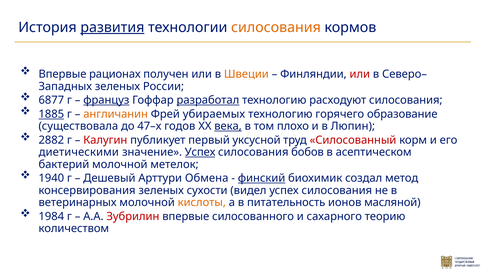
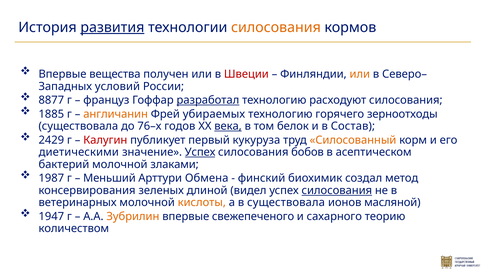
рационах: рационах -> вещества
Швеции colour: orange -> red
или at (360, 74) colour: red -> orange
зеленых at (118, 86): зеленых -> условий
6877: 6877 -> 8877
француз underline: present -> none
1885 underline: present -> none
образование: образование -> зерноотходы
47–х: 47–х -> 76–х
плохо: плохо -> белок
Люпин: Люпин -> Состав
2882: 2882 -> 2429
уксусной: уксусной -> кукуруза
Силосованный colour: red -> orange
метелок: метелок -> злаками
1940: 1940 -> 1987
Дешевый: Дешевый -> Меньший
финский underline: present -> none
сухости: сухости -> длиной
силосования at (337, 190) underline: none -> present
в питательность: питательность -> существовала
1984: 1984 -> 1947
Зубрилин colour: red -> orange
силосованного: силосованного -> свежепеченого
